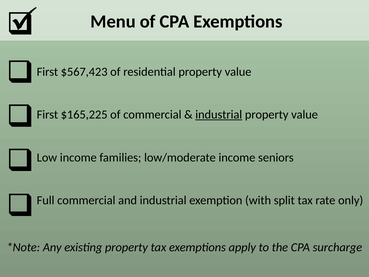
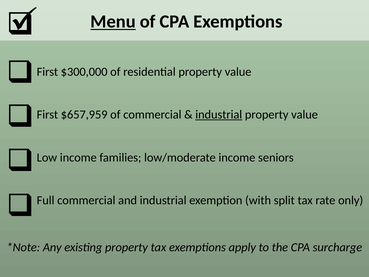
Menu underline: none -> present
$567,423: $567,423 -> $300,000
$165,225: $165,225 -> $657,959
